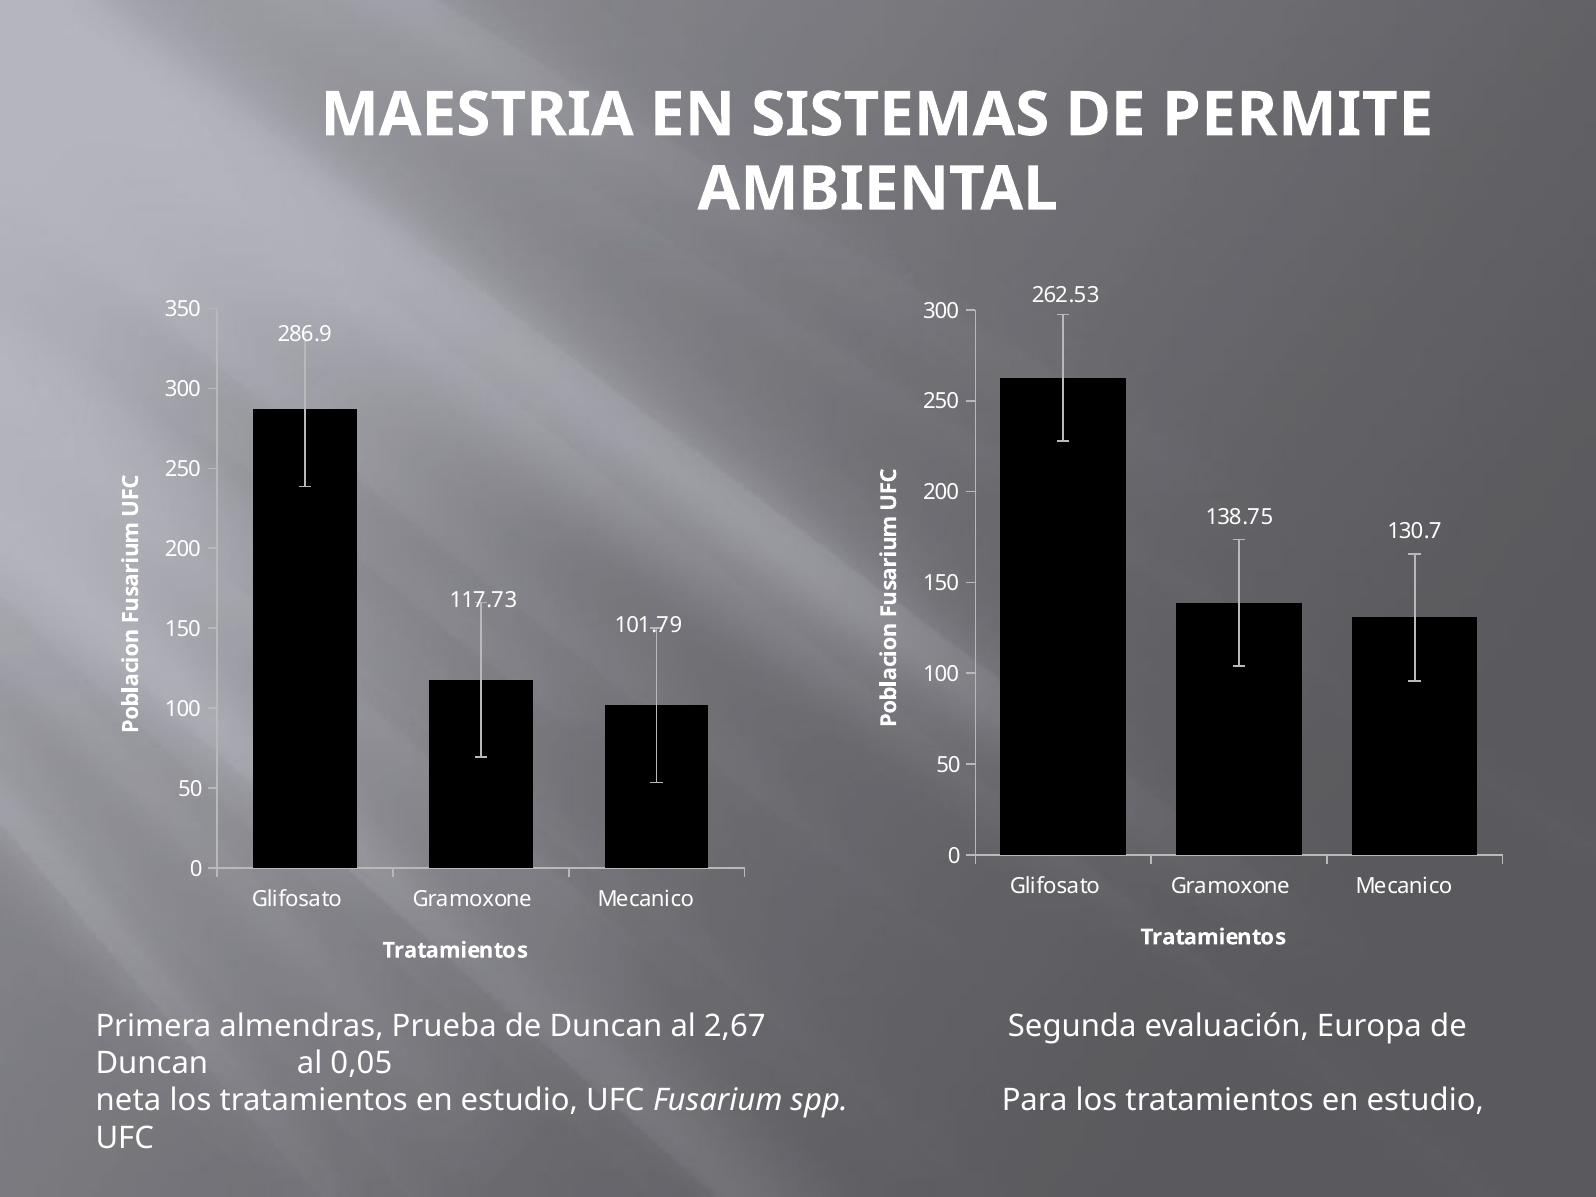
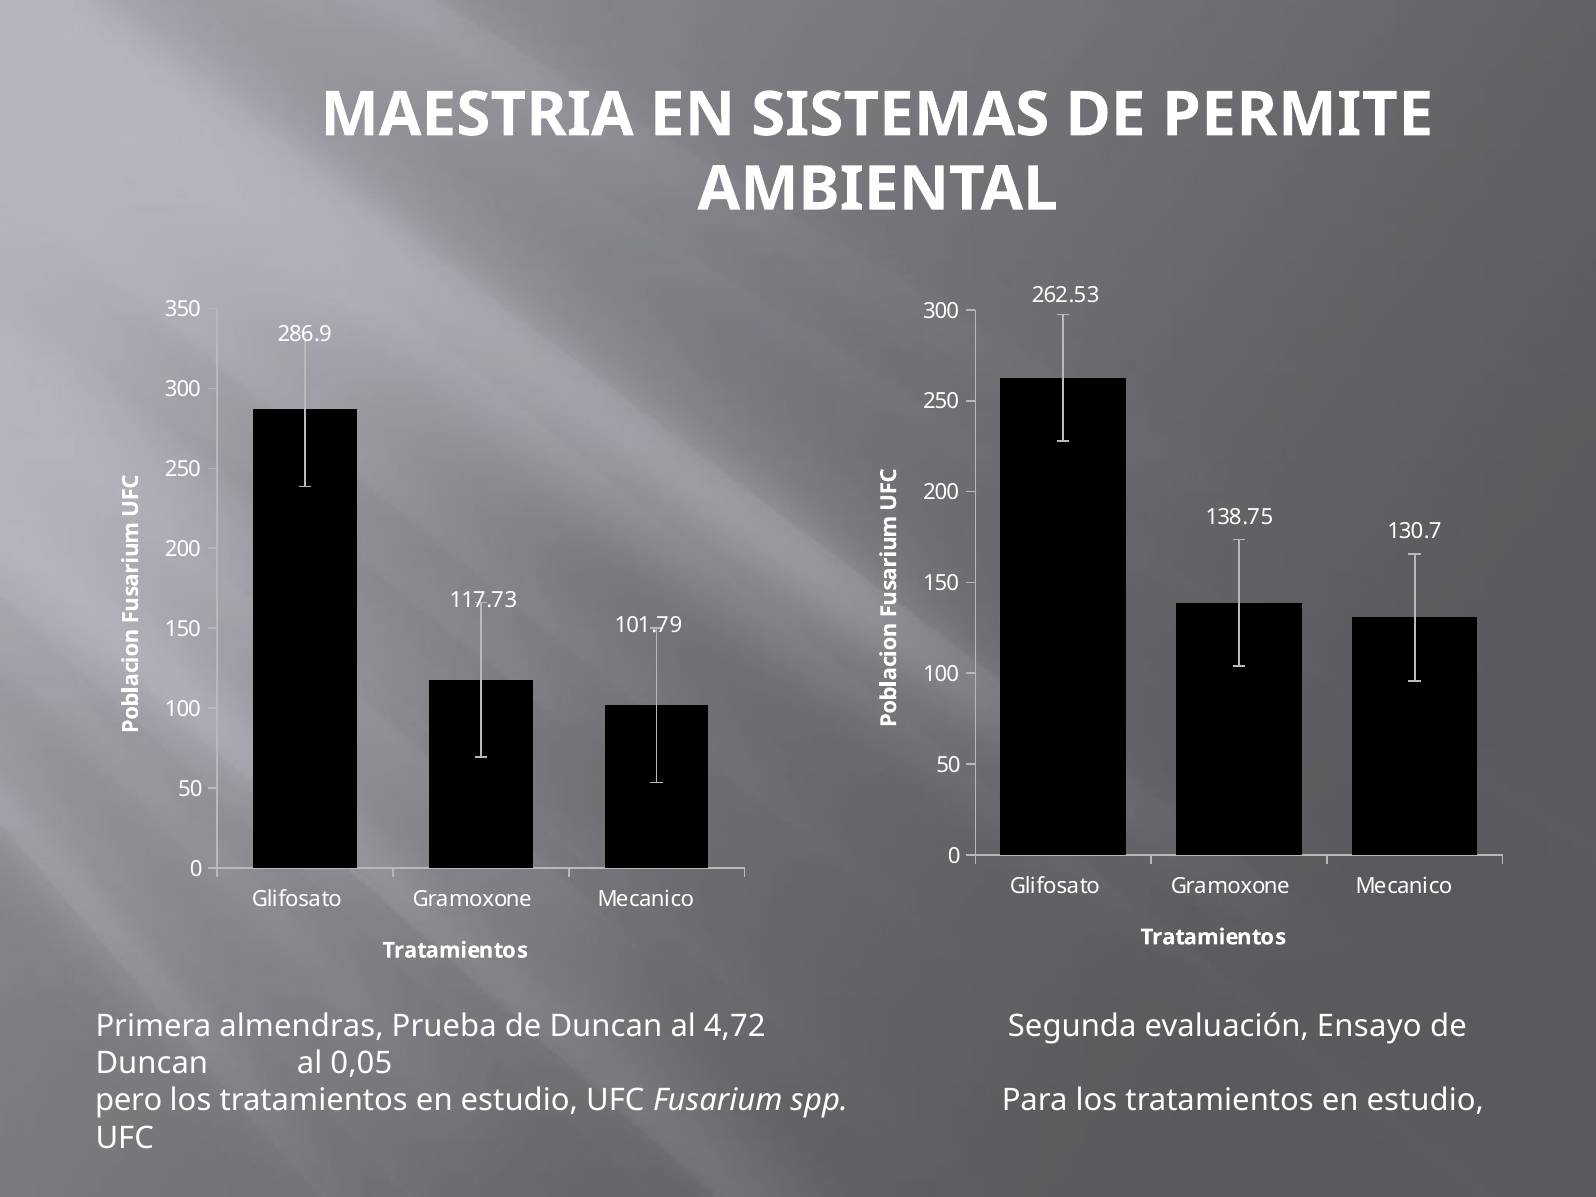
2,67: 2,67 -> 4,72
Europa: Europa -> Ensayo
neta: neta -> pero
